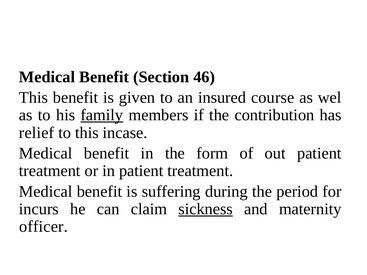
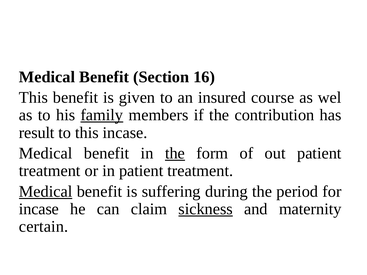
46: 46 -> 16
relief: relief -> result
the at (175, 153) underline: none -> present
Medical at (46, 192) underline: none -> present
incurs at (39, 209): incurs -> incase
officer: officer -> certain
